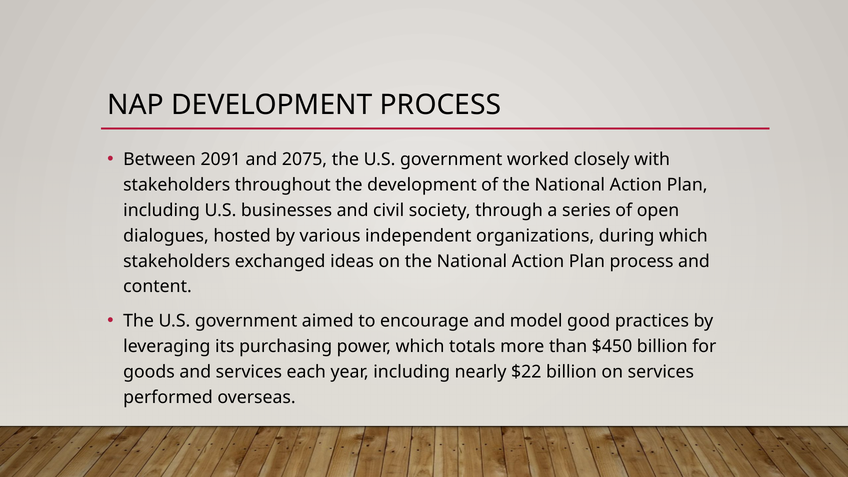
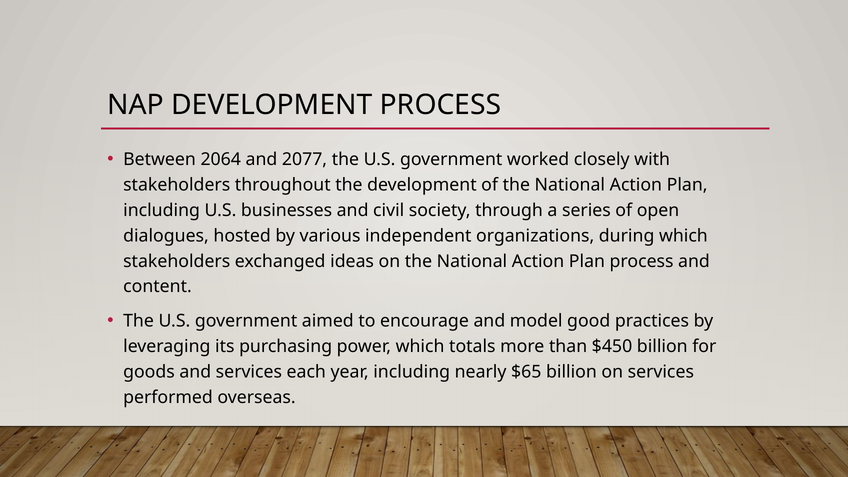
2091: 2091 -> 2064
2075: 2075 -> 2077
$22: $22 -> $65
